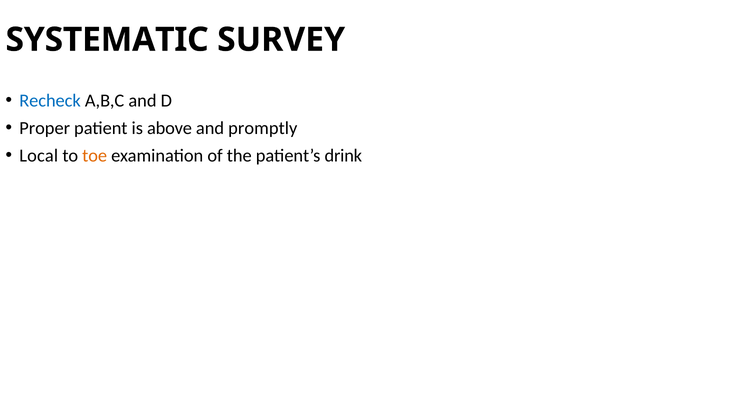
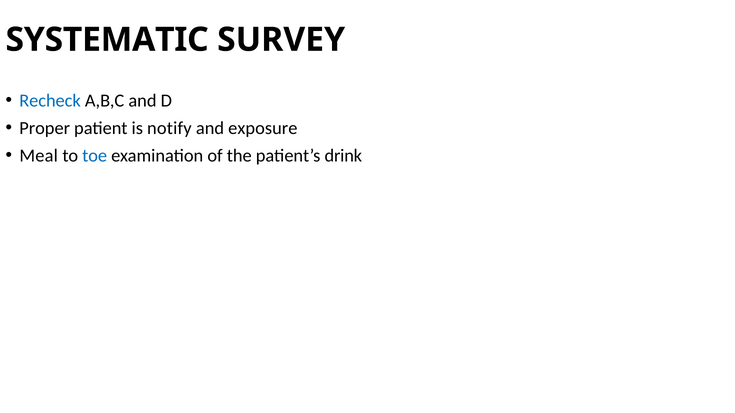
above: above -> notify
promptly: promptly -> exposure
Local: Local -> Meal
toe colour: orange -> blue
